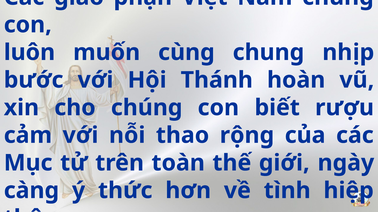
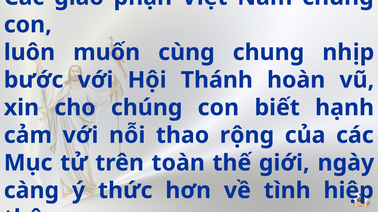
rượu: rượu -> hạnh
